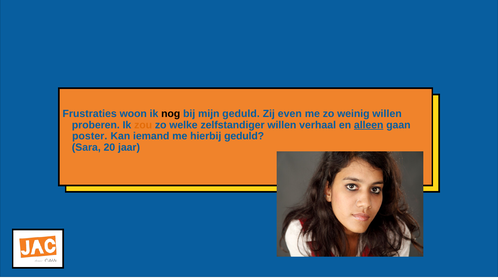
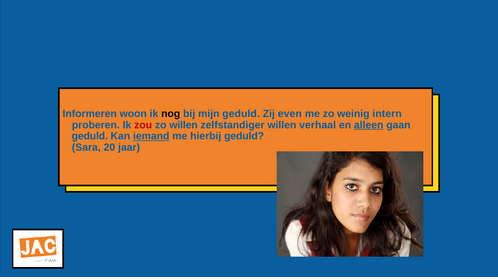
Frustraties: Frustraties -> Informeren
weinig willen: willen -> intern
zou colour: orange -> red
zo welke: welke -> willen
poster at (90, 136): poster -> geduld
iemand underline: none -> present
